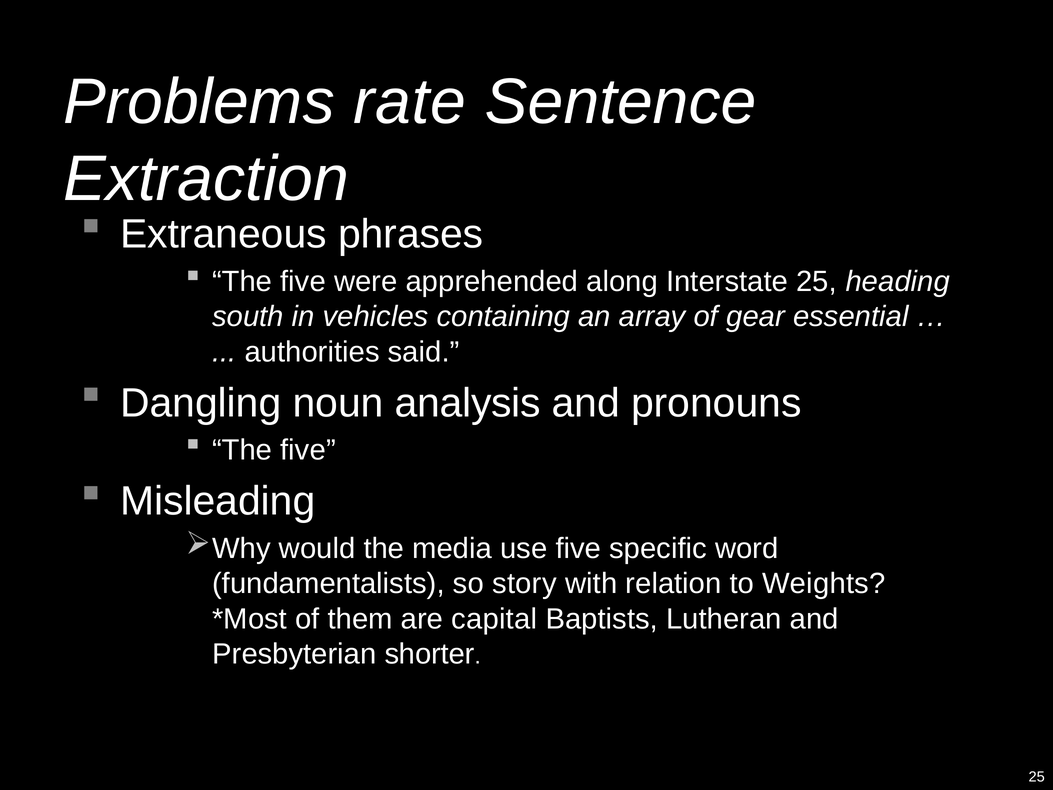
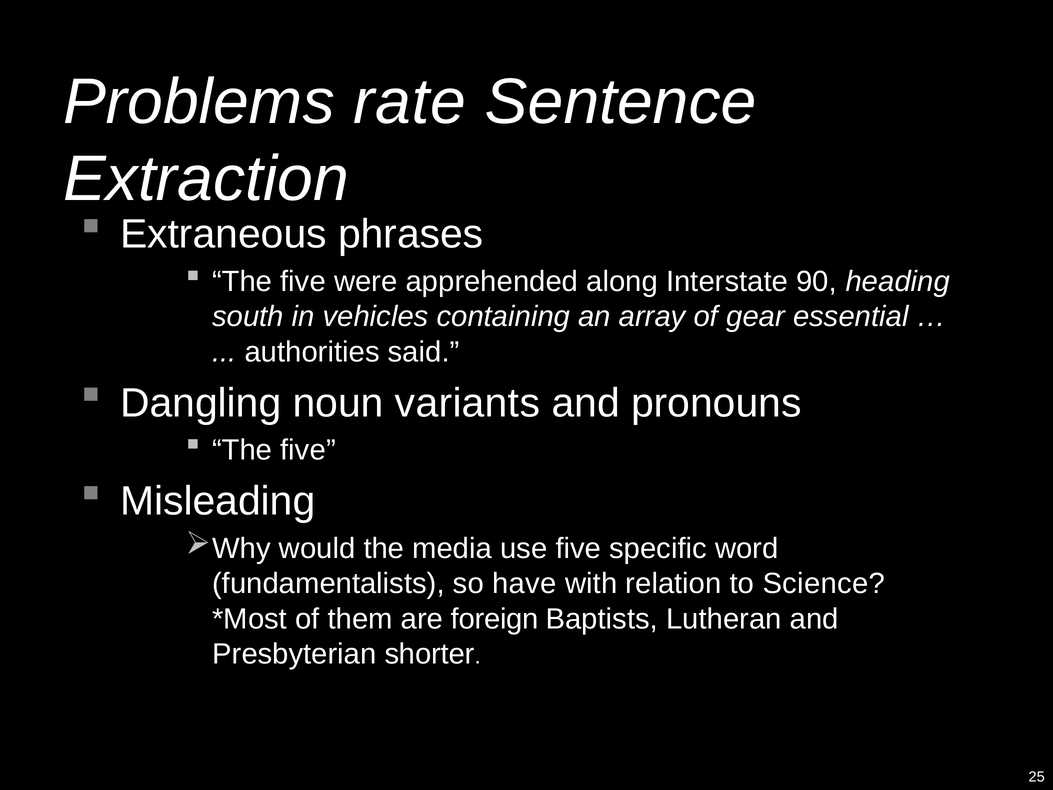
Interstate 25: 25 -> 90
analysis: analysis -> variants
story: story -> have
Weights: Weights -> Science
capital: capital -> foreign
